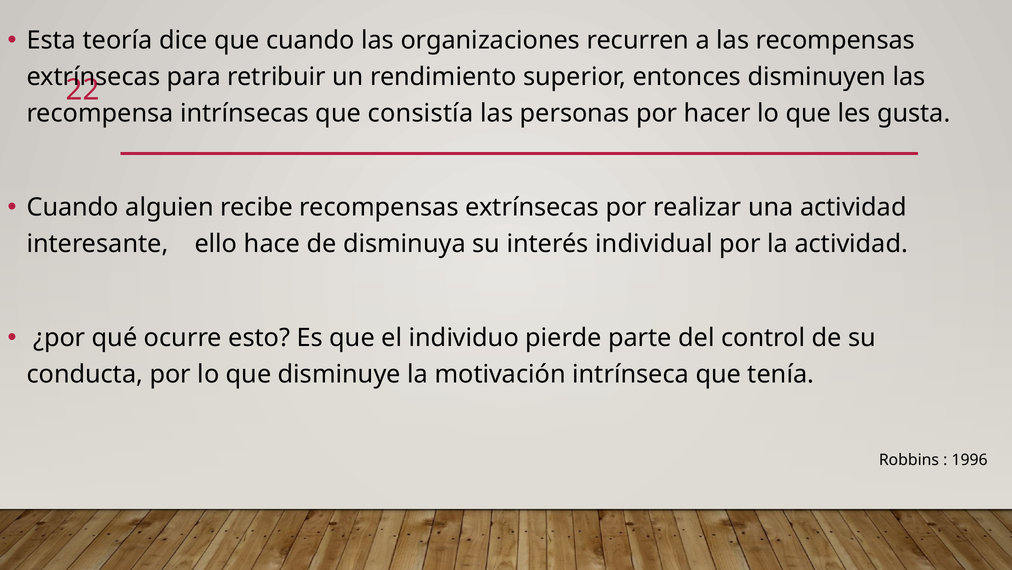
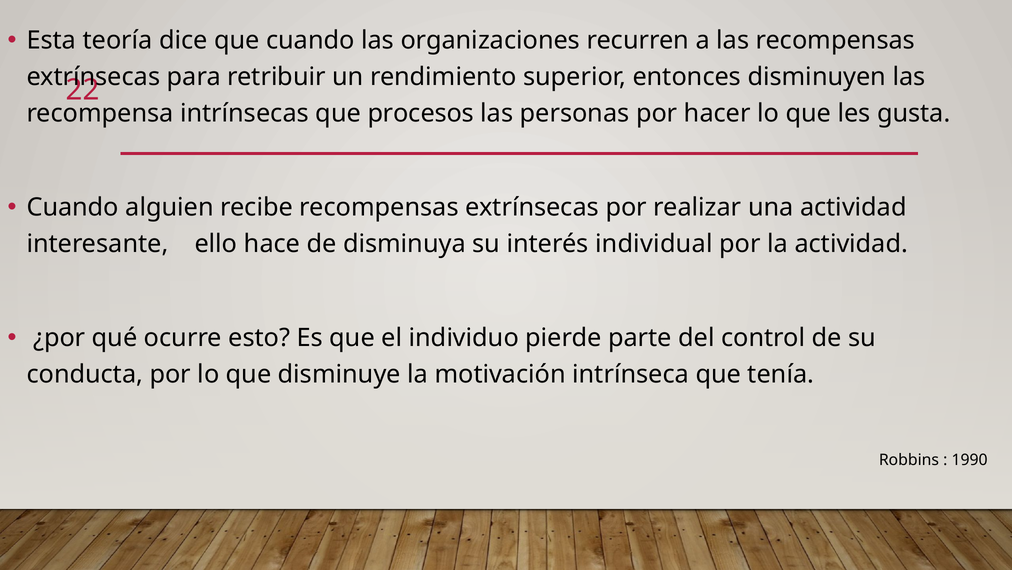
consistía: consistía -> procesos
1996: 1996 -> 1990
